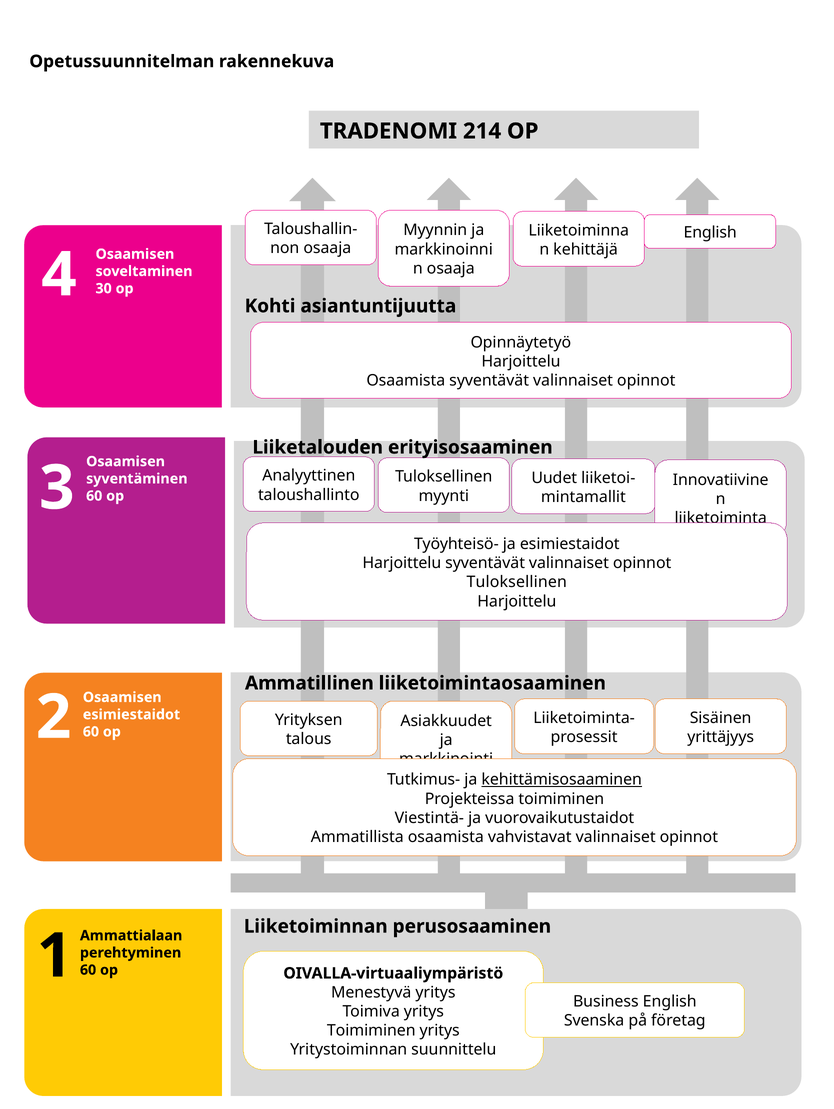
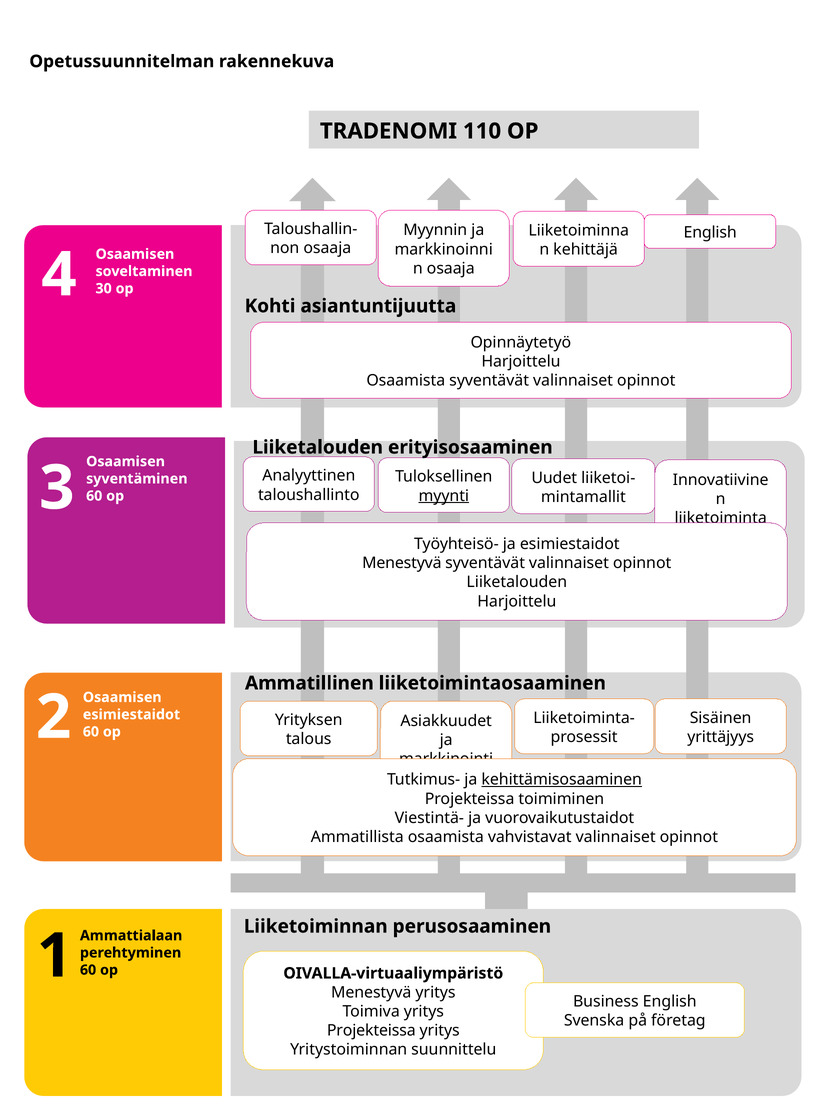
214: 214 -> 110
myynti underline: none -> present
Harjoittelu at (402, 563): Harjoittelu -> Menestyvä
Tuloksellinen at (517, 582): Tuloksellinen -> Liiketalouden
Toimiminen at (371, 1031): Toimiminen -> Projekteissa
